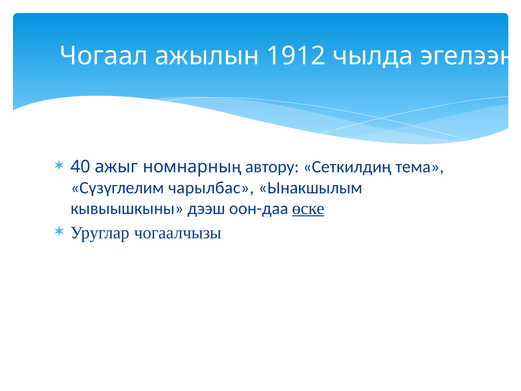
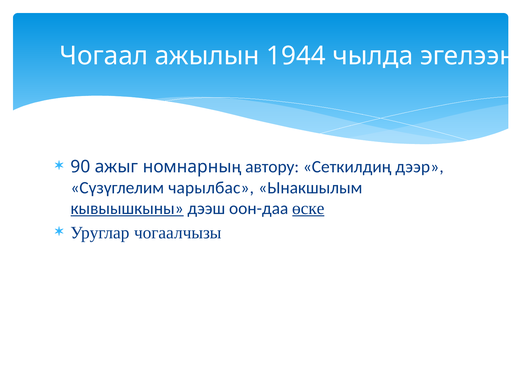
1912: 1912 -> 1944
40: 40 -> 90
тема: тема -> дээр
кывыышкыны underline: none -> present
